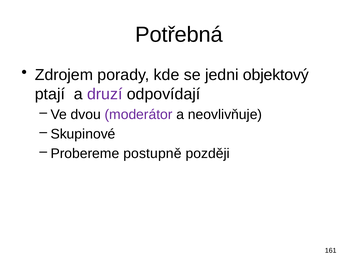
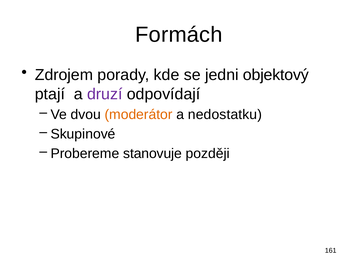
Potřebná: Potřebná -> Formách
moderátor colour: purple -> orange
neovlivňuje: neovlivňuje -> nedostatku
postupně: postupně -> stanovuje
